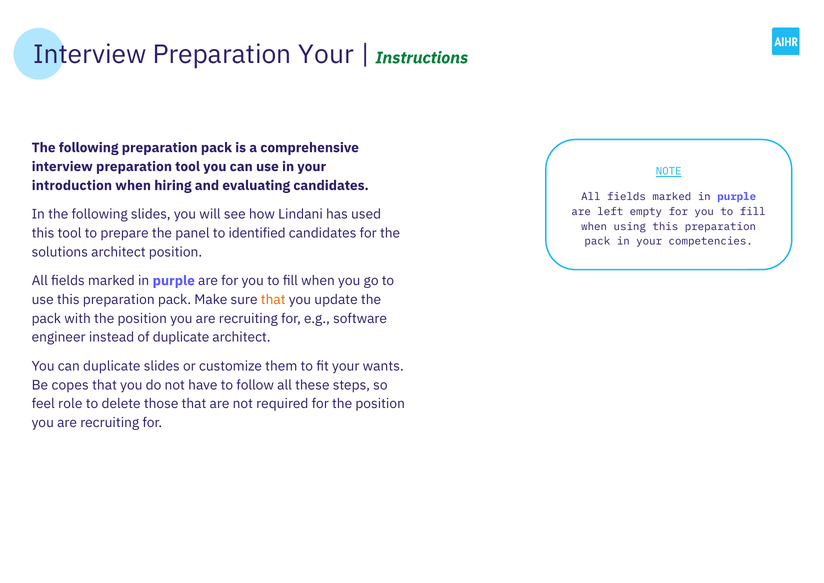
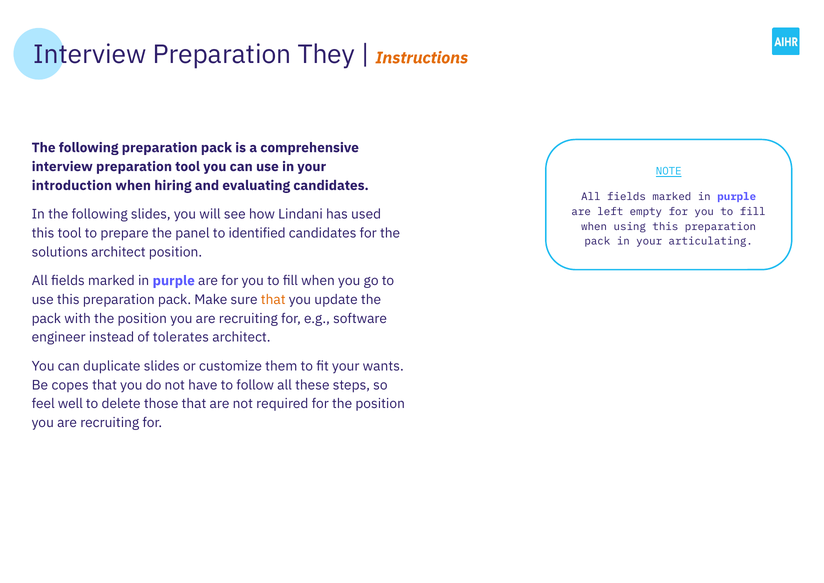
Preparation Your: Your -> They
Instructions colour: green -> orange
competencies: competencies -> articulating
of duplicate: duplicate -> tolerates
role: role -> well
